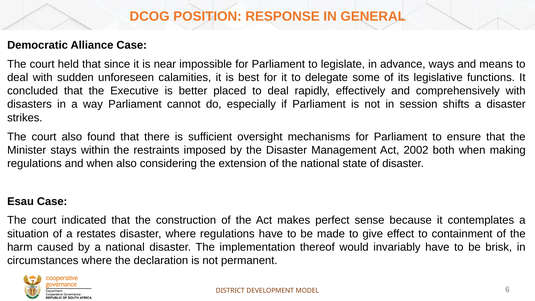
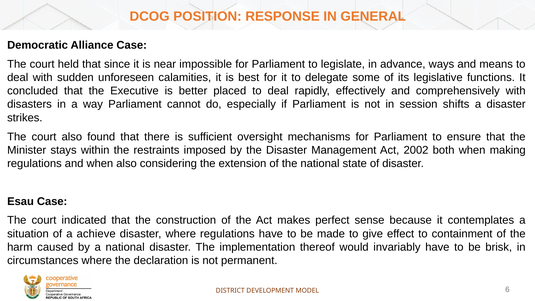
restates: restates -> achieve
